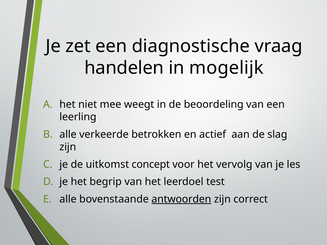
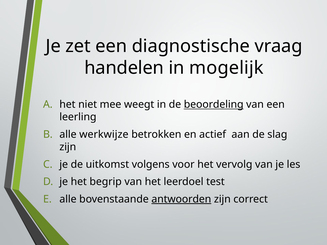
beoordeling underline: none -> present
verkeerde: verkeerde -> werkwijze
concept: concept -> volgens
